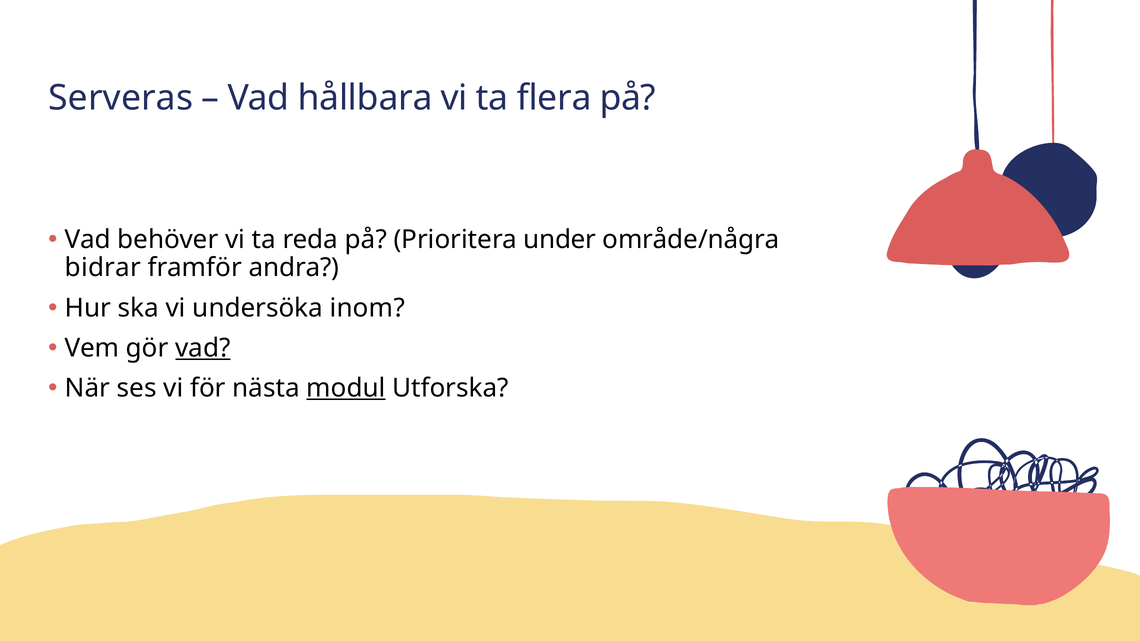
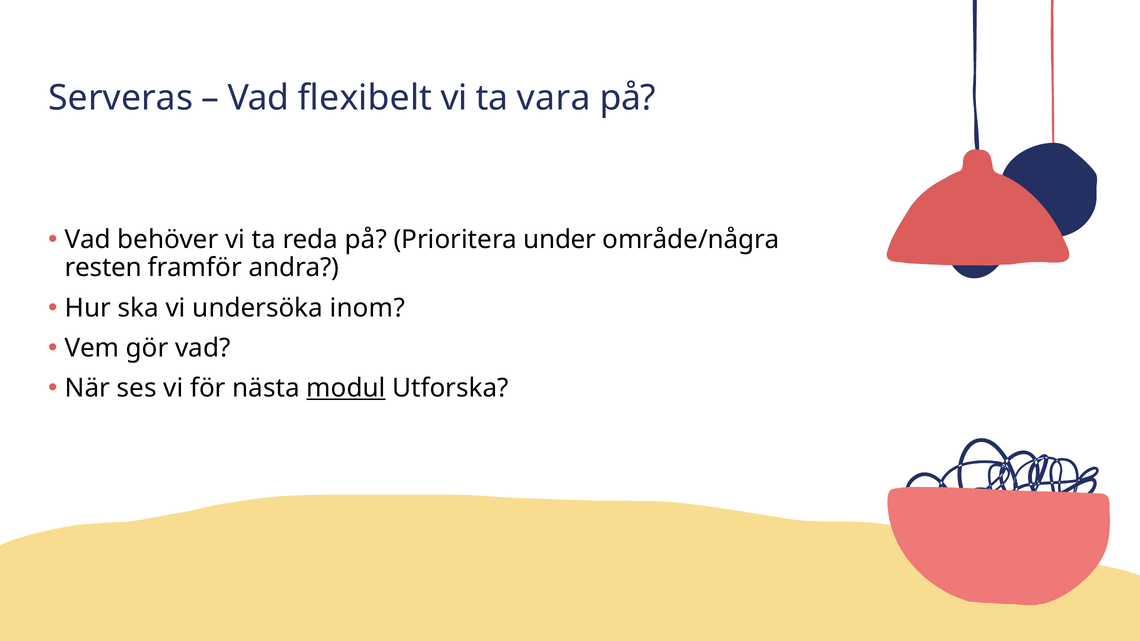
hållbara: hållbara -> flexibelt
flera: flera -> vara
bidrar: bidrar -> resten
vad at (203, 348) underline: present -> none
